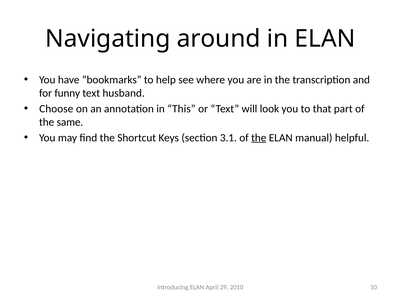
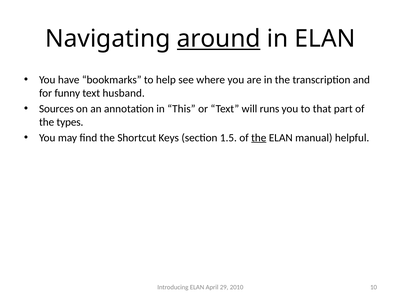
around underline: none -> present
Choose: Choose -> Sources
look: look -> runs
same: same -> types
3.1: 3.1 -> 1.5
